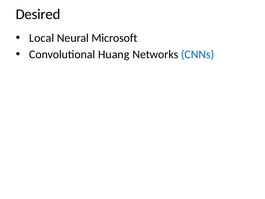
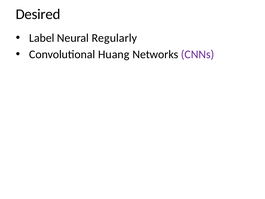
Local: Local -> Label
Microsoft: Microsoft -> Regularly
CNNs colour: blue -> purple
